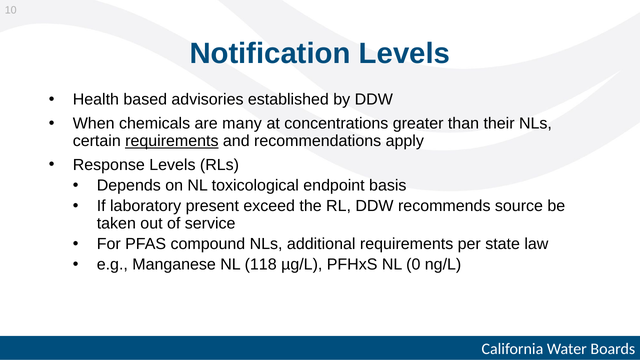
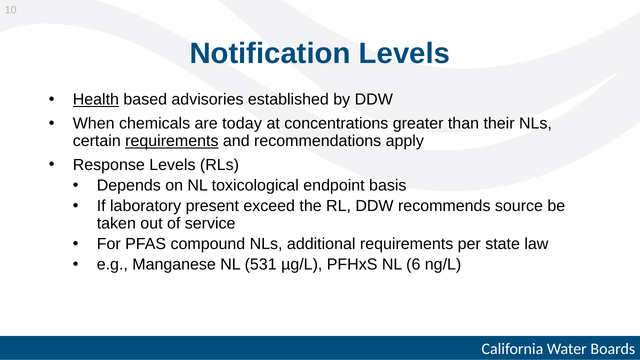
Health underline: none -> present
many: many -> today
118: 118 -> 531
0: 0 -> 6
